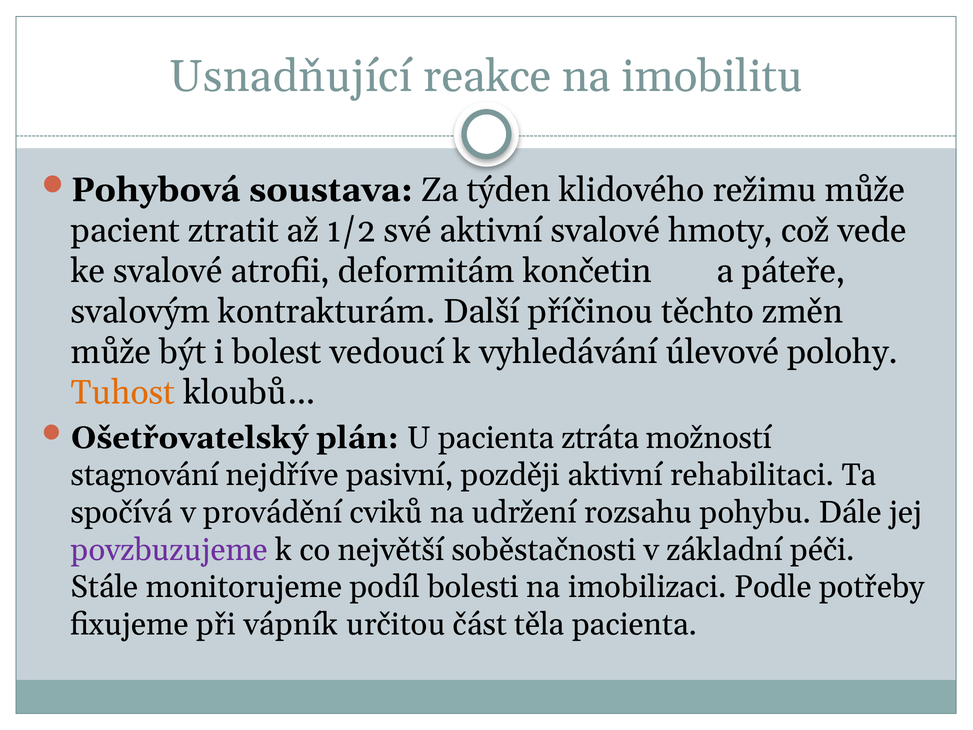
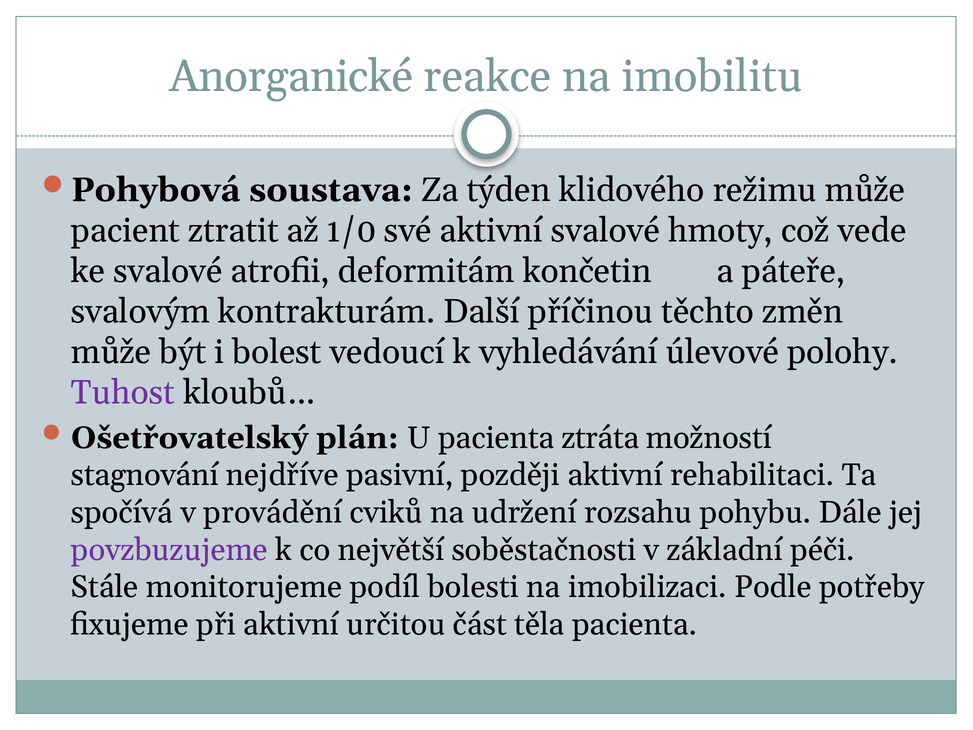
Usnadňující: Usnadňující -> Anorganické
1/2: 1/2 -> 1/0
Tuhost colour: orange -> purple
při vápník: vápník -> aktivní
